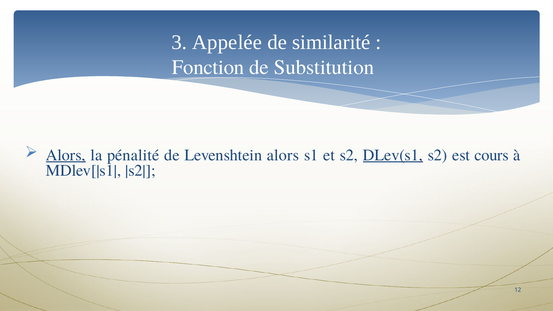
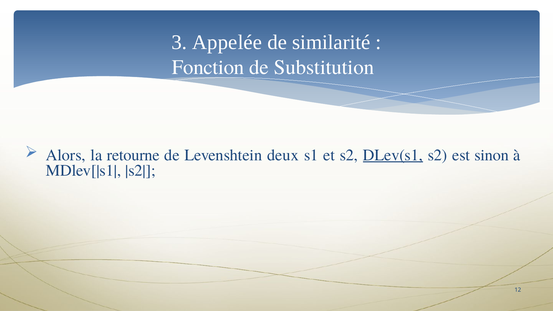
Alors at (66, 155) underline: present -> none
pénalité: pénalité -> retourne
Levenshtein alors: alors -> deux
cours: cours -> sinon
